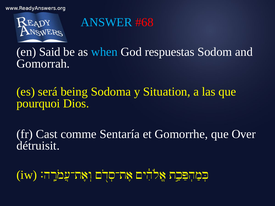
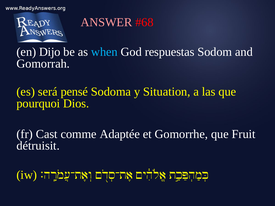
ANSWER colour: light blue -> pink
Said: Said -> Dijo
being: being -> pensé
Sentaría: Sentaría -> Adaptée
Over: Over -> Fruit
